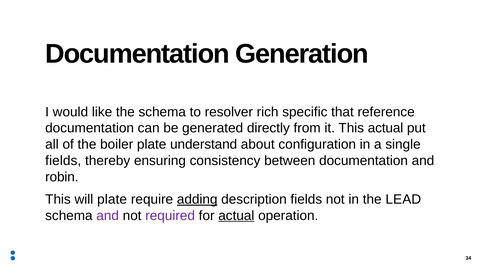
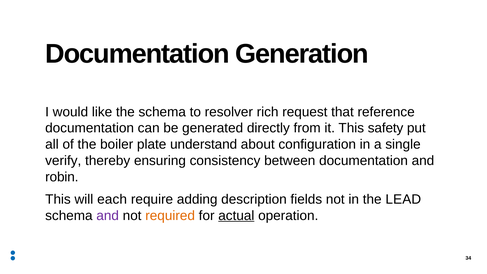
specific: specific -> request
This actual: actual -> safety
fields at (63, 161): fields -> verify
will plate: plate -> each
adding underline: present -> none
required colour: purple -> orange
